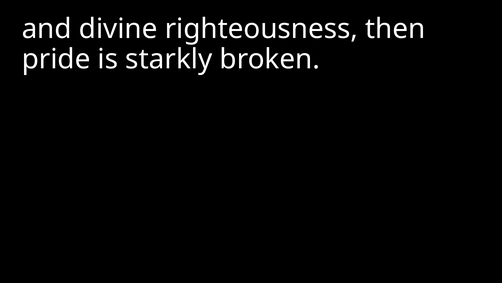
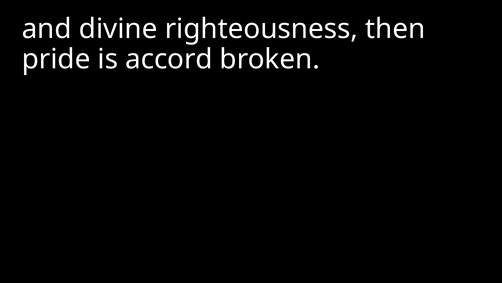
starkly: starkly -> accord
